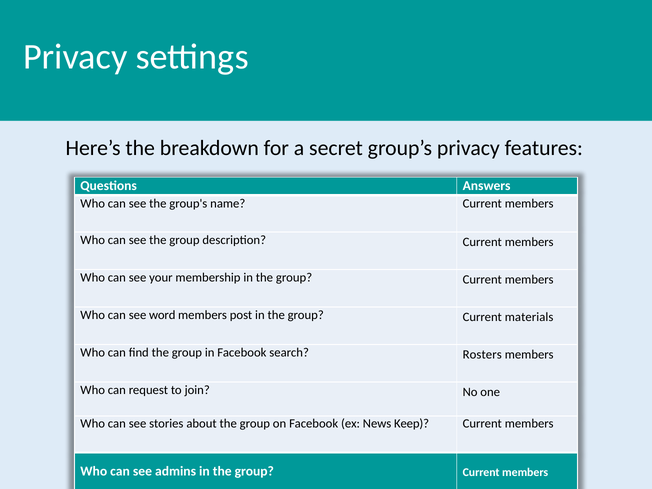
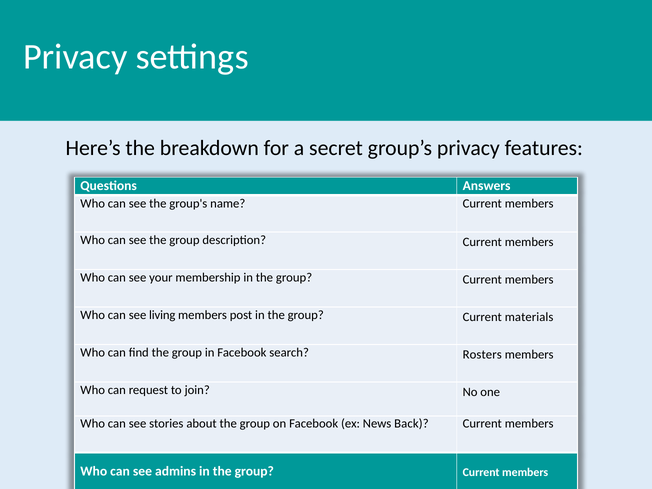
word: word -> living
Keep: Keep -> Back
